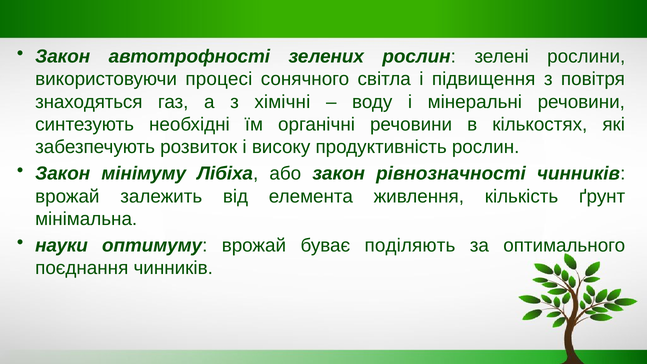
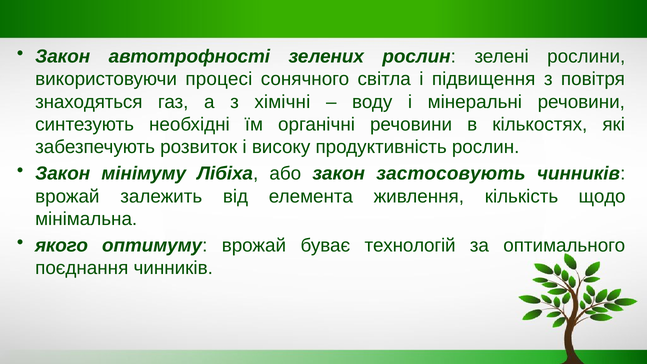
рівнозначності: рівнозначності -> застосовують
ґрунт: ґрунт -> щодо
науки: науки -> якого
поділяють: поділяють -> технологій
